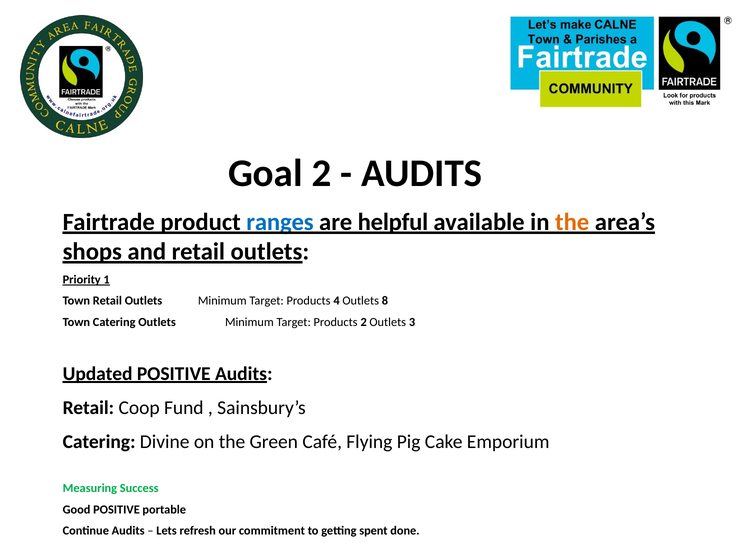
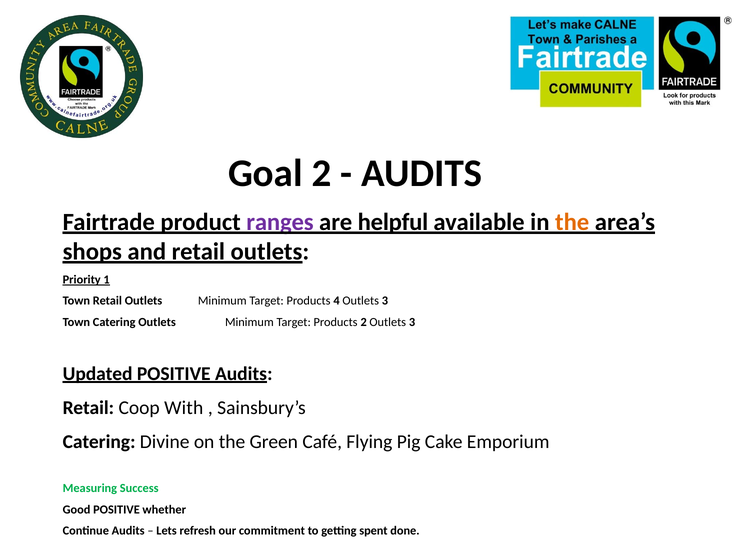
ranges colour: blue -> purple
4 Outlets 8: 8 -> 3
Fund: Fund -> With
portable: portable -> whether
